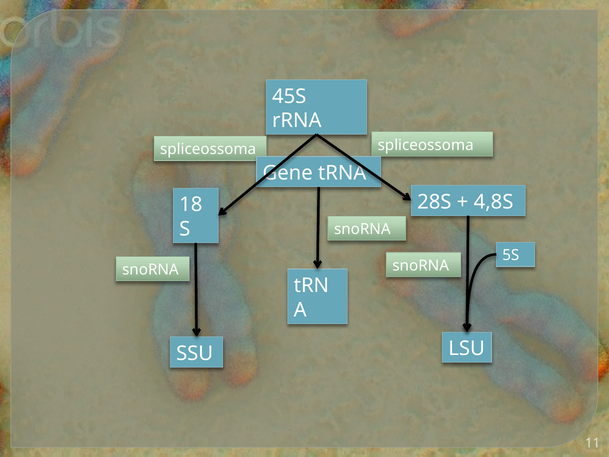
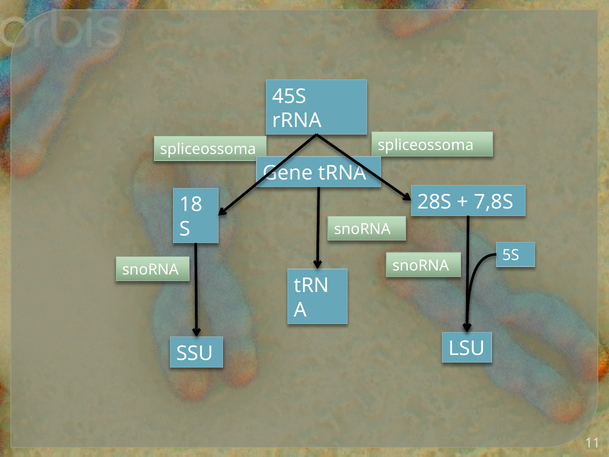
4,8S: 4,8S -> 7,8S
